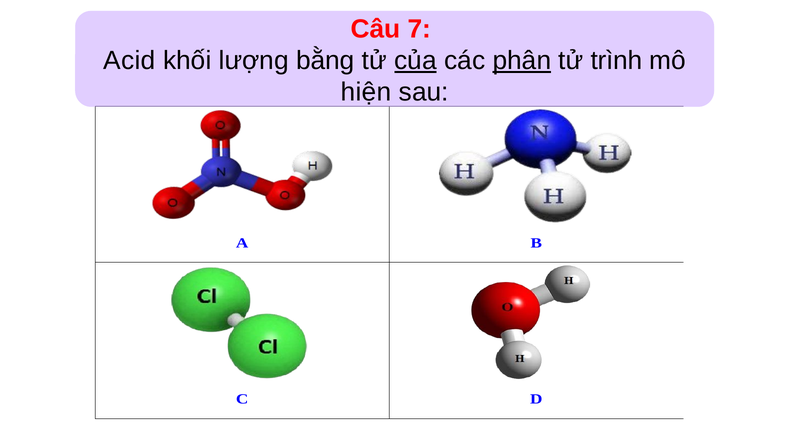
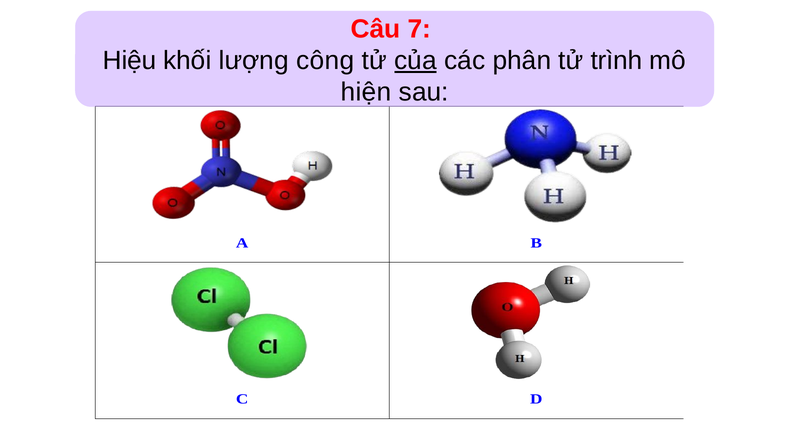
Acid: Acid -> Hiệu
bằng: bằng -> công
phân underline: present -> none
